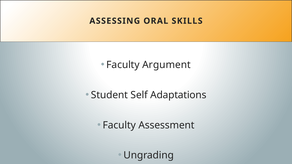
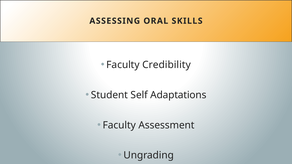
Argument: Argument -> Credibility
